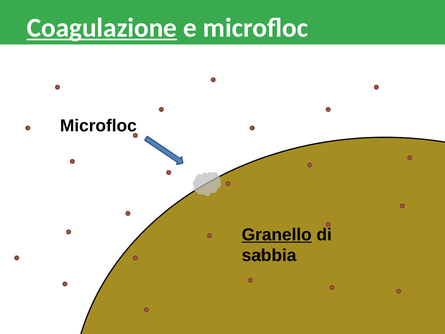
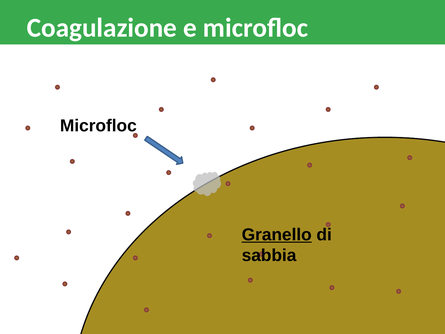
Coagulazione underline: present -> none
